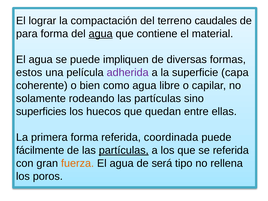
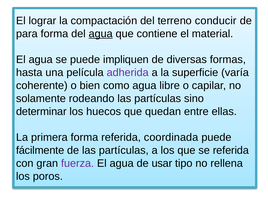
caudales: caudales -> conducir
estos: estos -> hasta
capa: capa -> varía
superficies: superficies -> determinar
partículas at (124, 150) underline: present -> none
fuerza colour: orange -> purple
será: será -> usar
